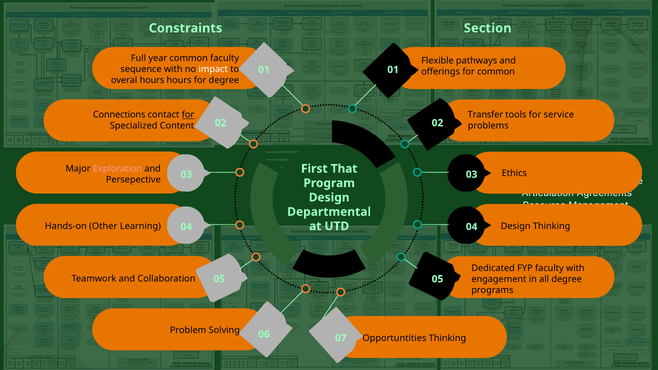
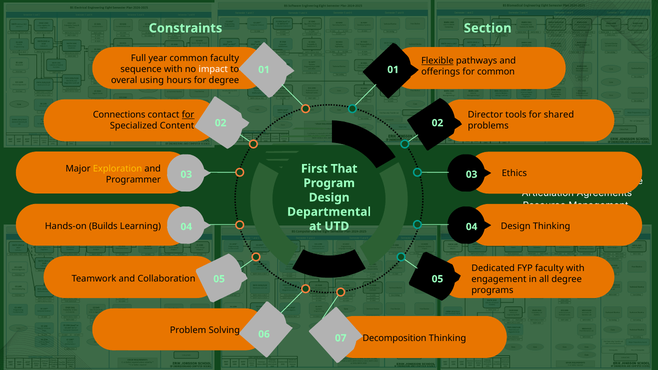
Flexible underline: none -> present
overal hours: hours -> using
Transfer: Transfer -> Director
service: service -> shared
Exploration colour: pink -> yellow
Persepective: Persepective -> Programmer
Other: Other -> Builds
Opportuntities: Opportuntities -> Decomposition
